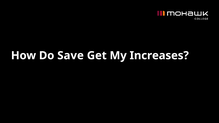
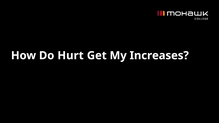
Save: Save -> Hurt
